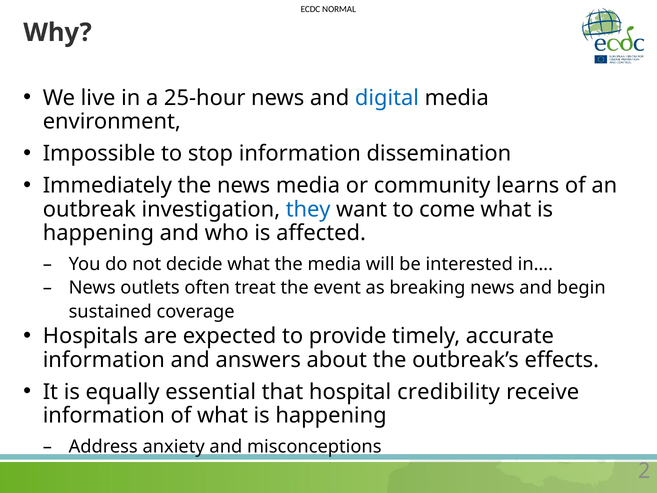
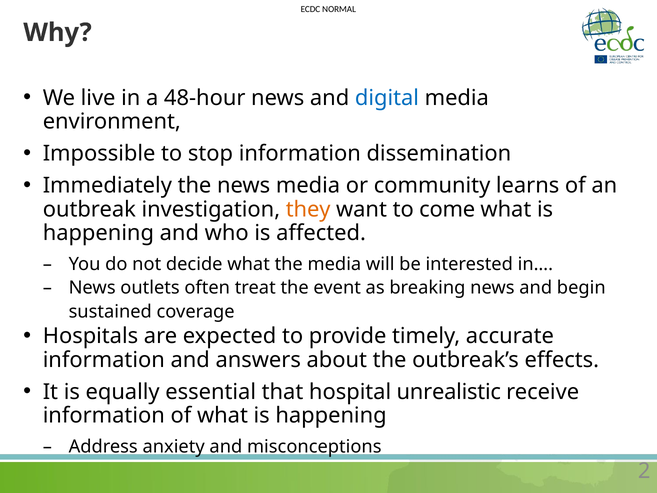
25-hour: 25-hour -> 48-hour
they colour: blue -> orange
credibility: credibility -> unrealistic
